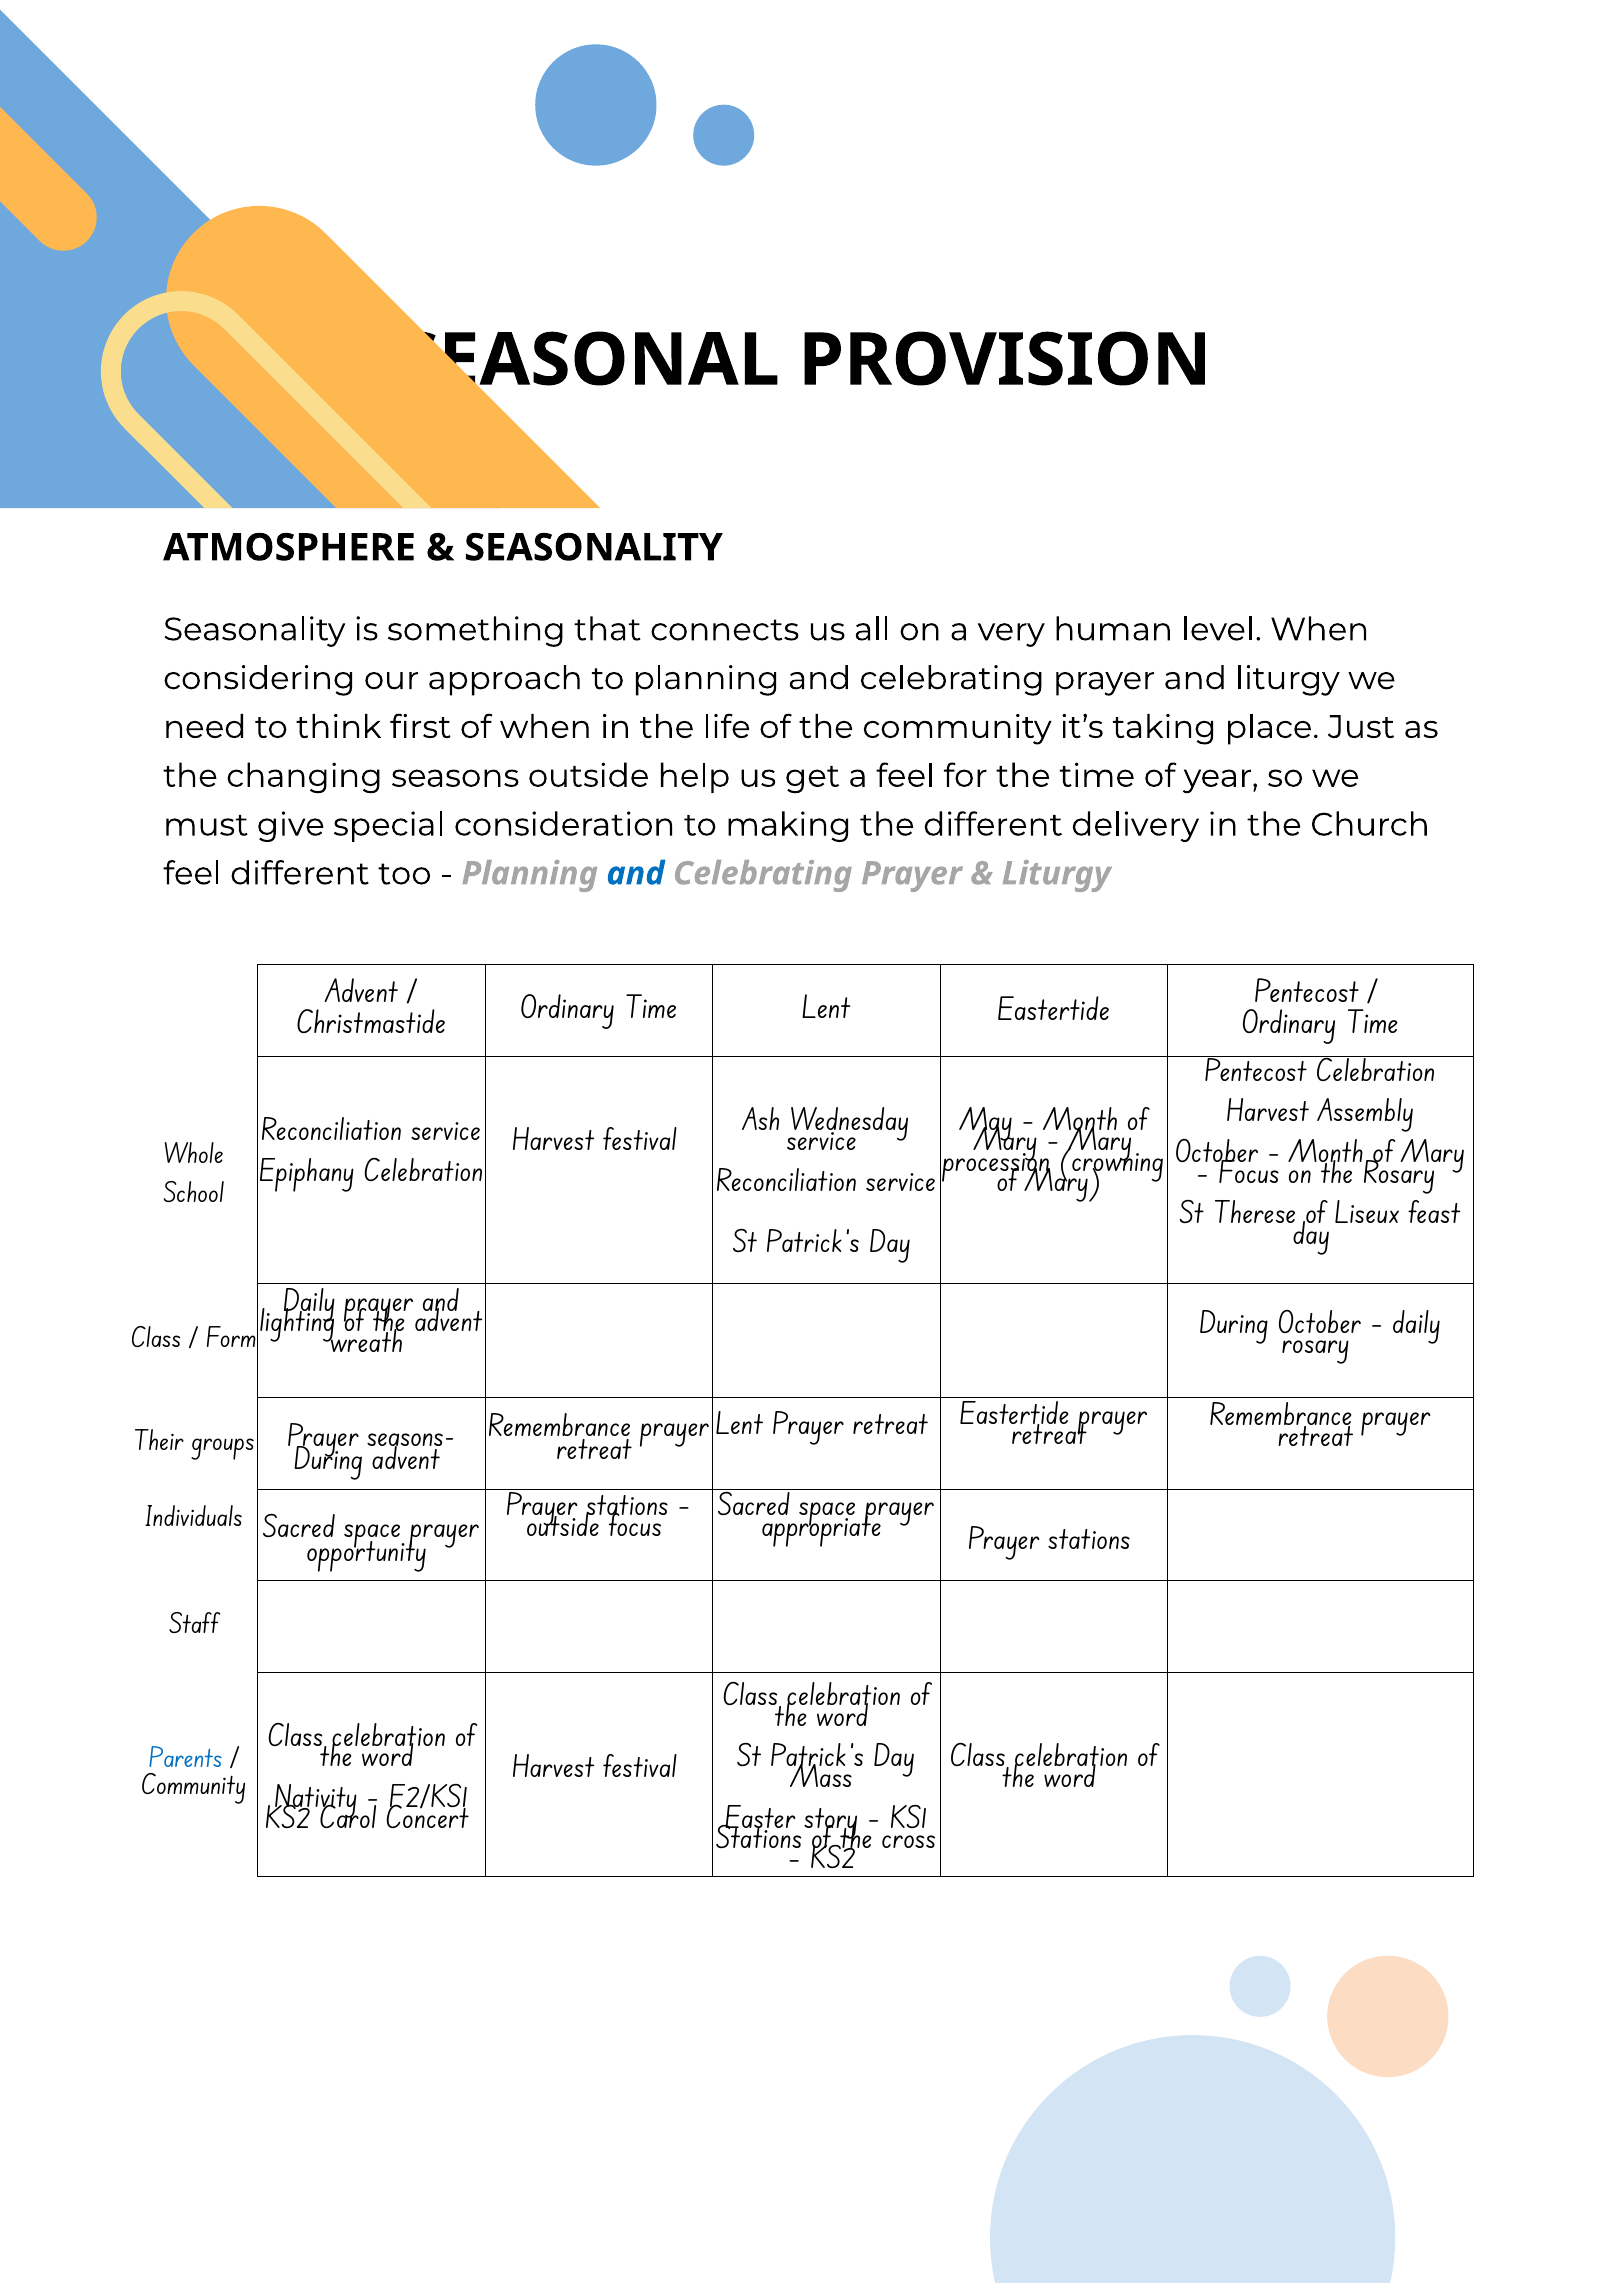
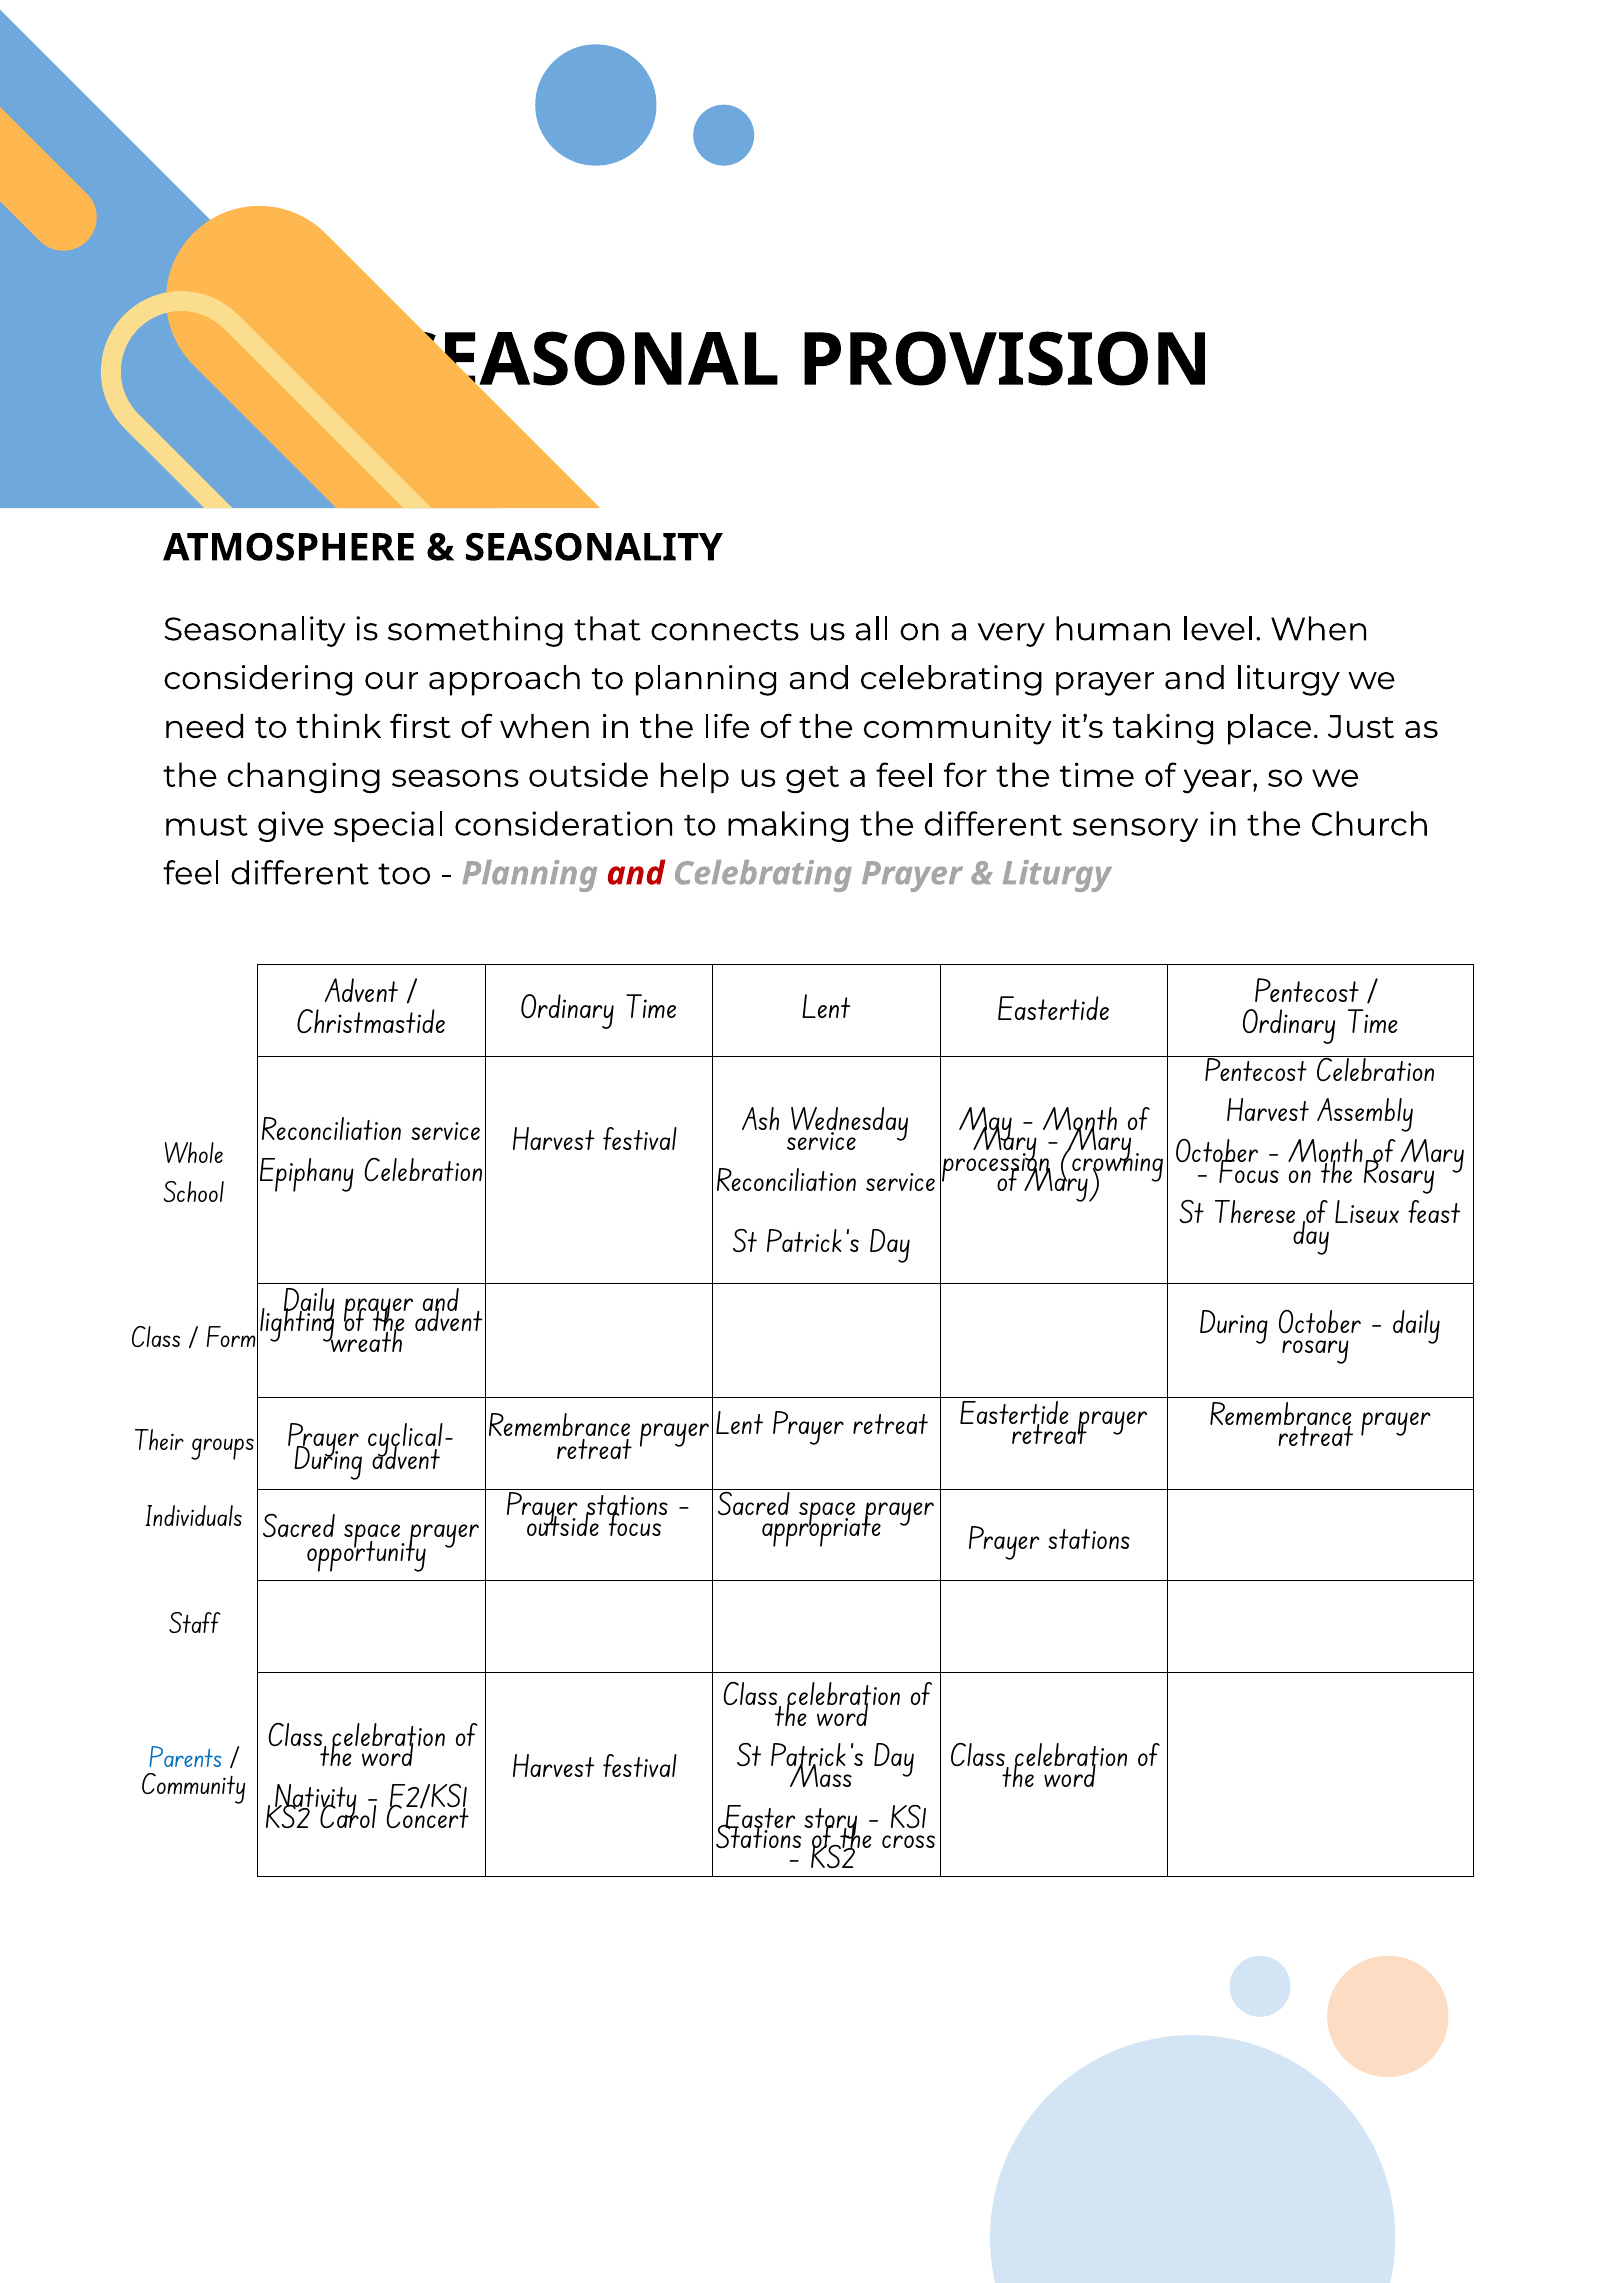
delivery: delivery -> sensory
and at (635, 874) colour: blue -> red
seasons-: seasons- -> cyclical-
